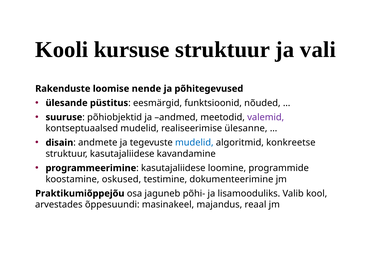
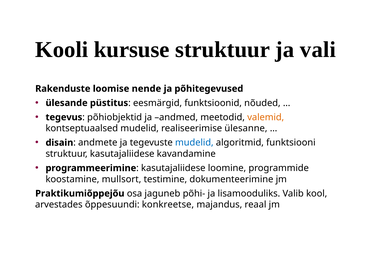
suuruse: suuruse -> tegevus
valemid colour: purple -> orange
konkreetse: konkreetse -> funktsiooni
oskused: oskused -> mullsort
masinakeel: masinakeel -> konkreetse
